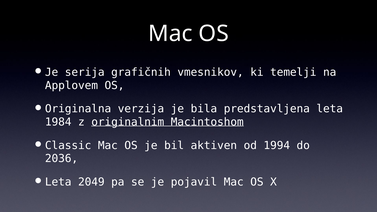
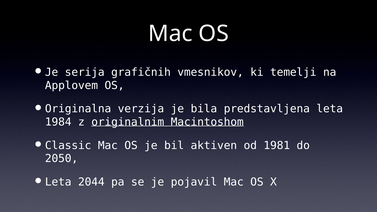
1994: 1994 -> 1981
2036: 2036 -> 2050
2049: 2049 -> 2044
